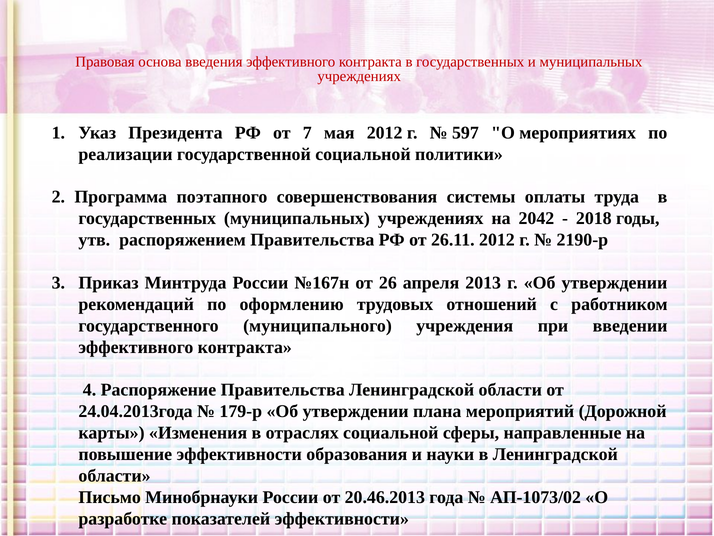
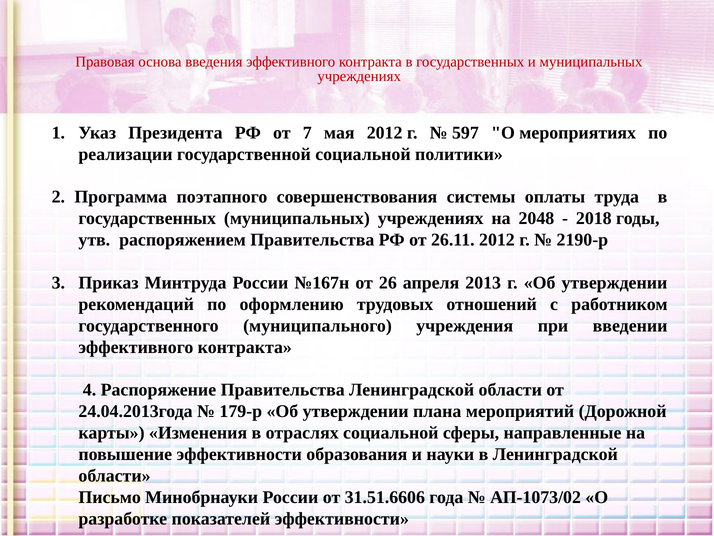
2042: 2042 -> 2048
20.46.2013: 20.46.2013 -> 31.51.6606
